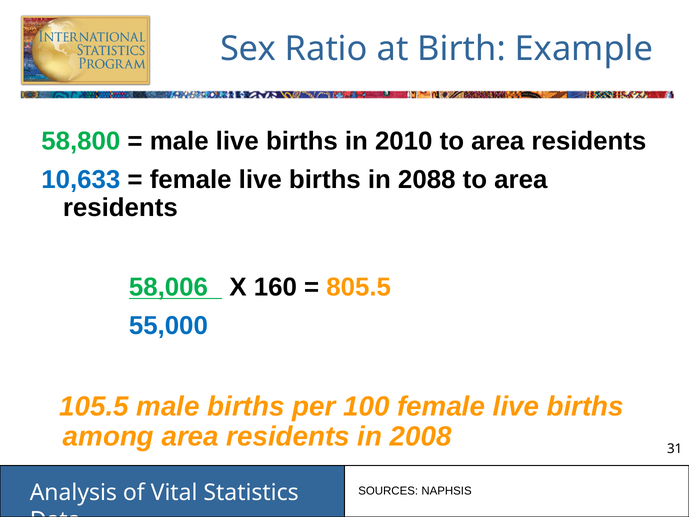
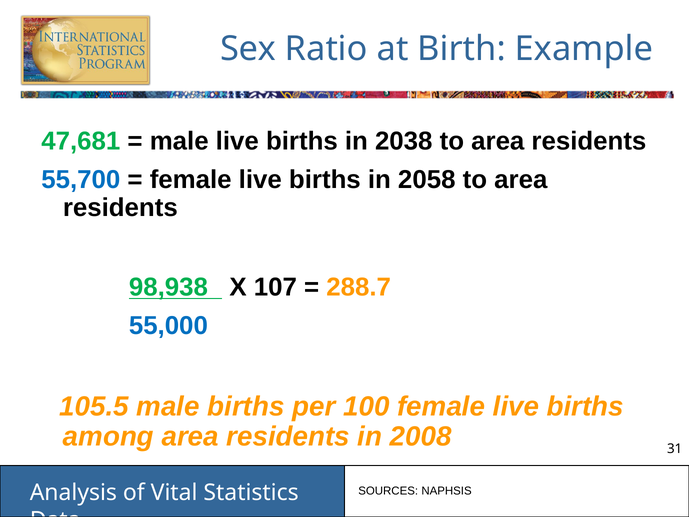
58,800: 58,800 -> 47,681
2010: 2010 -> 2038
10,633: 10,633 -> 55,700
2088: 2088 -> 2058
58,006: 58,006 -> 98,938
160: 160 -> 107
805.5: 805.5 -> 288.7
